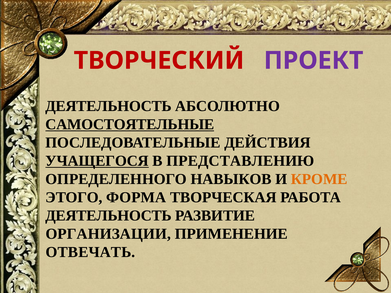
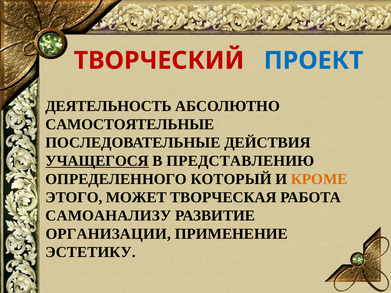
ПРОЕКТ colour: purple -> blue
САМОСТОЯТЕЛЬНЫЕ underline: present -> none
НАВЫКОВ: НАВЫКОВ -> КОТОРЫЙ
ФОРМА: ФОРМА -> МОЖЕТ
ДЕЯТЕЛЬНОСТЬ at (109, 216): ДЕЯТЕЛЬНОСТЬ -> САМОАНАЛИЗУ
ОТВЕЧАТЬ: ОТВЕЧАТЬ -> ЭСТЕТИКУ
